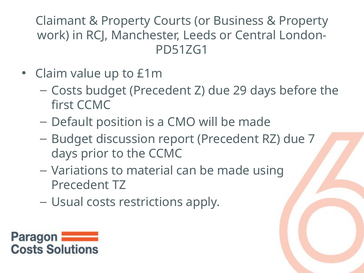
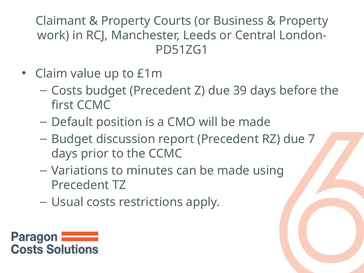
29: 29 -> 39
material: material -> minutes
